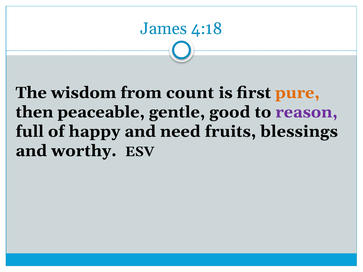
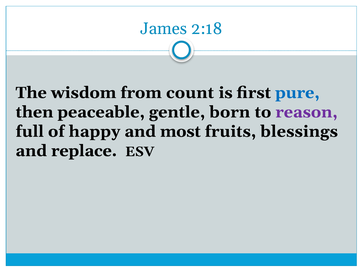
4:18: 4:18 -> 2:18
pure colour: orange -> blue
good: good -> born
need: need -> most
worthy: worthy -> replace
